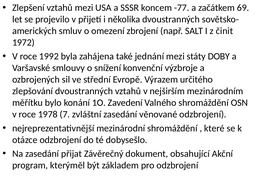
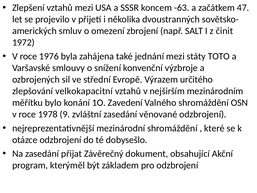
-77: -77 -> -63
69: 69 -> 47
1992: 1992 -> 1976
DOBY: DOBY -> TOTO
zlepšování dvoustranných: dvoustranných -> velkokapacitní
7: 7 -> 9
